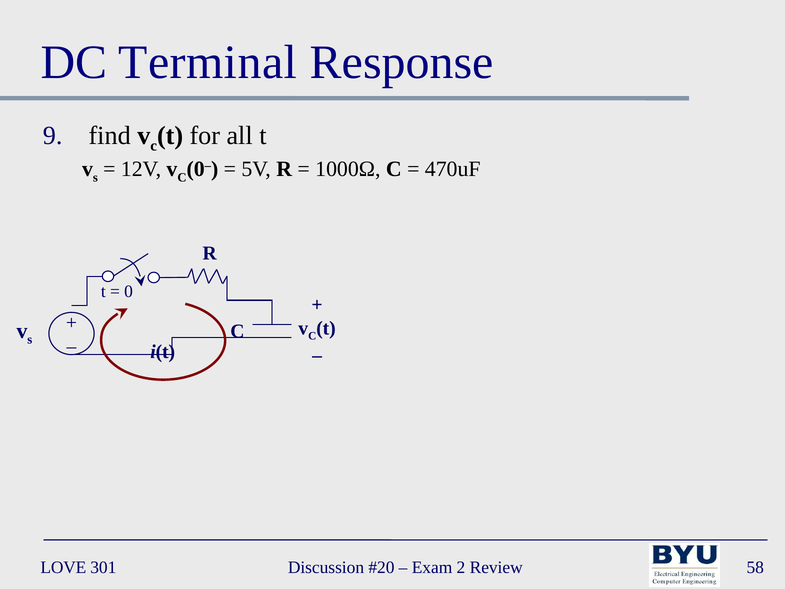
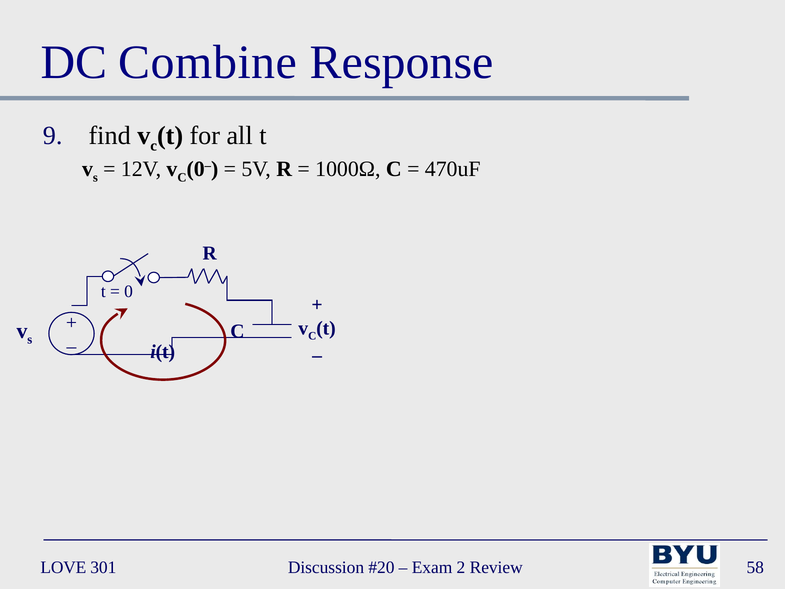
Terminal: Terminal -> Combine
